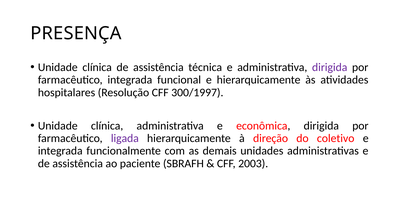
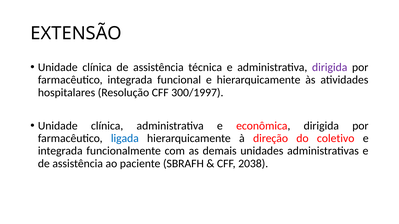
PRESENÇA: PRESENÇA -> EXTENSÃO
ligada colour: purple -> blue
2003: 2003 -> 2038
